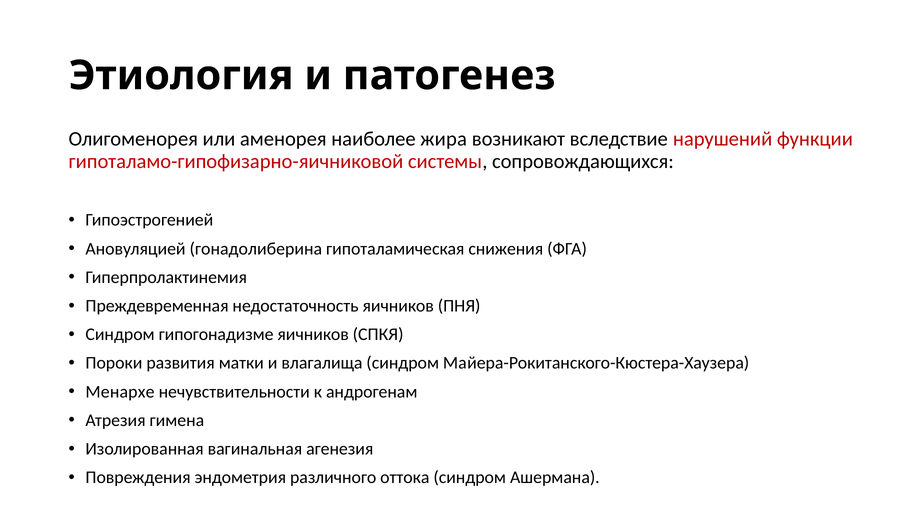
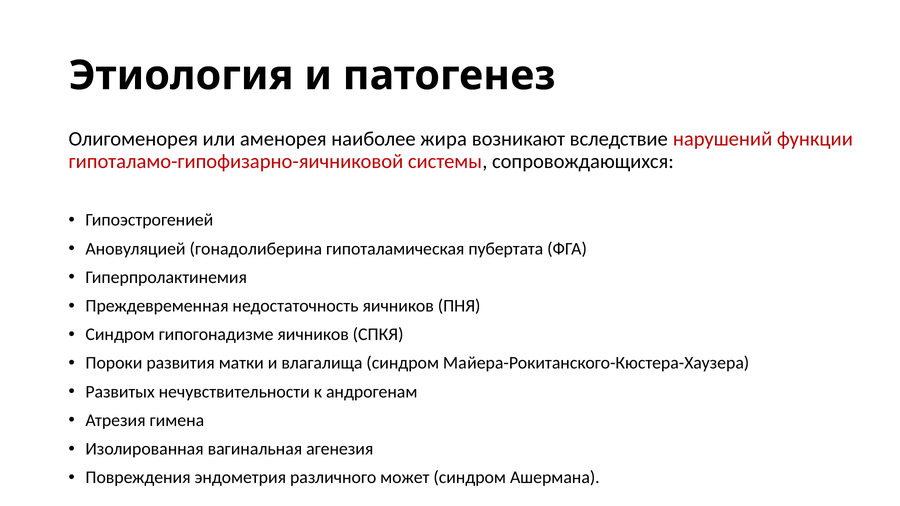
снижения: снижения -> пубертата
Менархе: Менархе -> Развитых
оттока: оттока -> может
